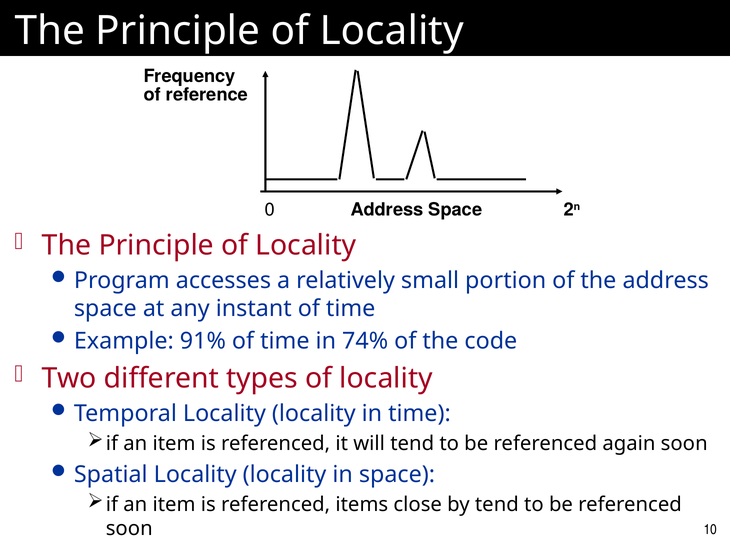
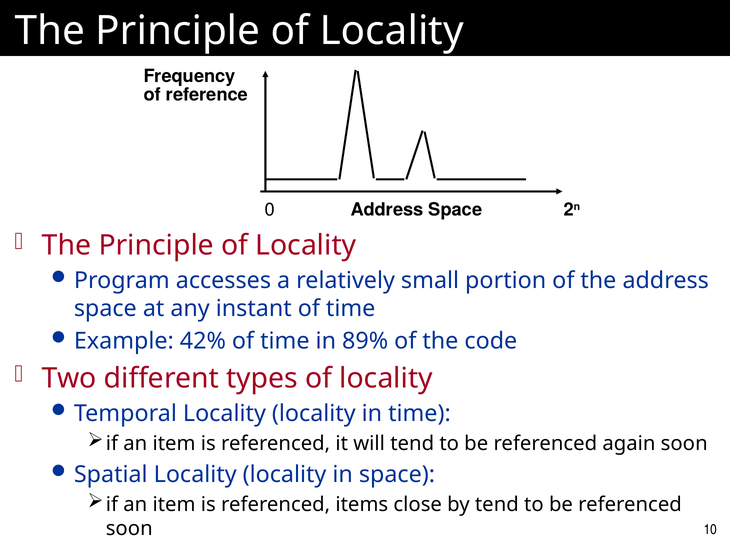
91%: 91% -> 42%
74%: 74% -> 89%
